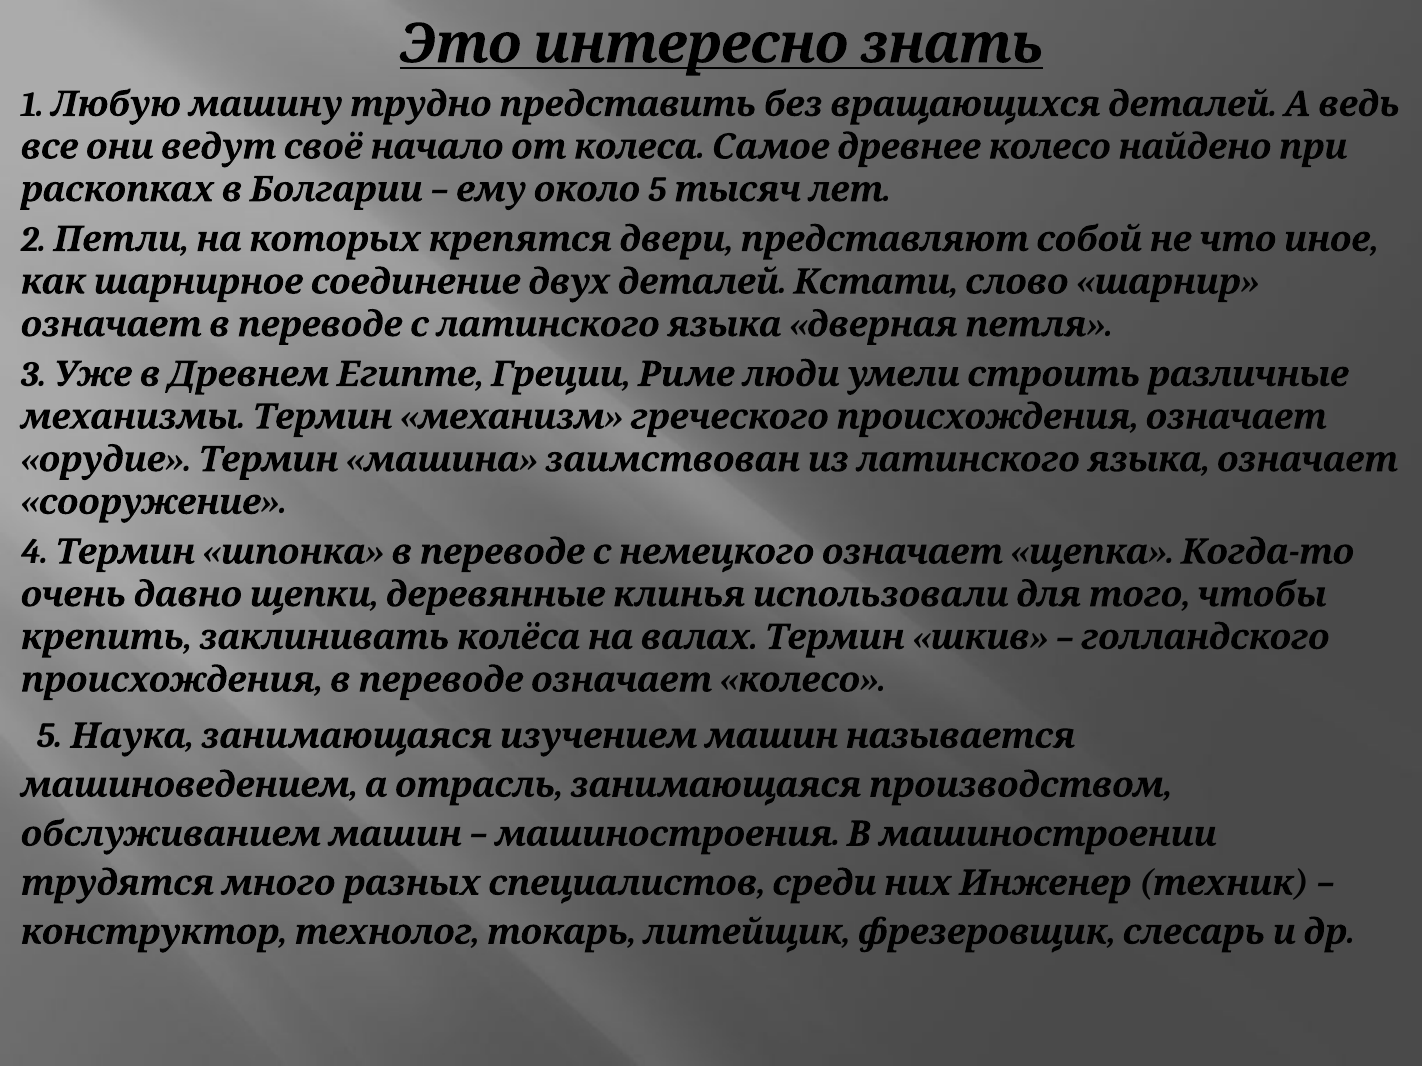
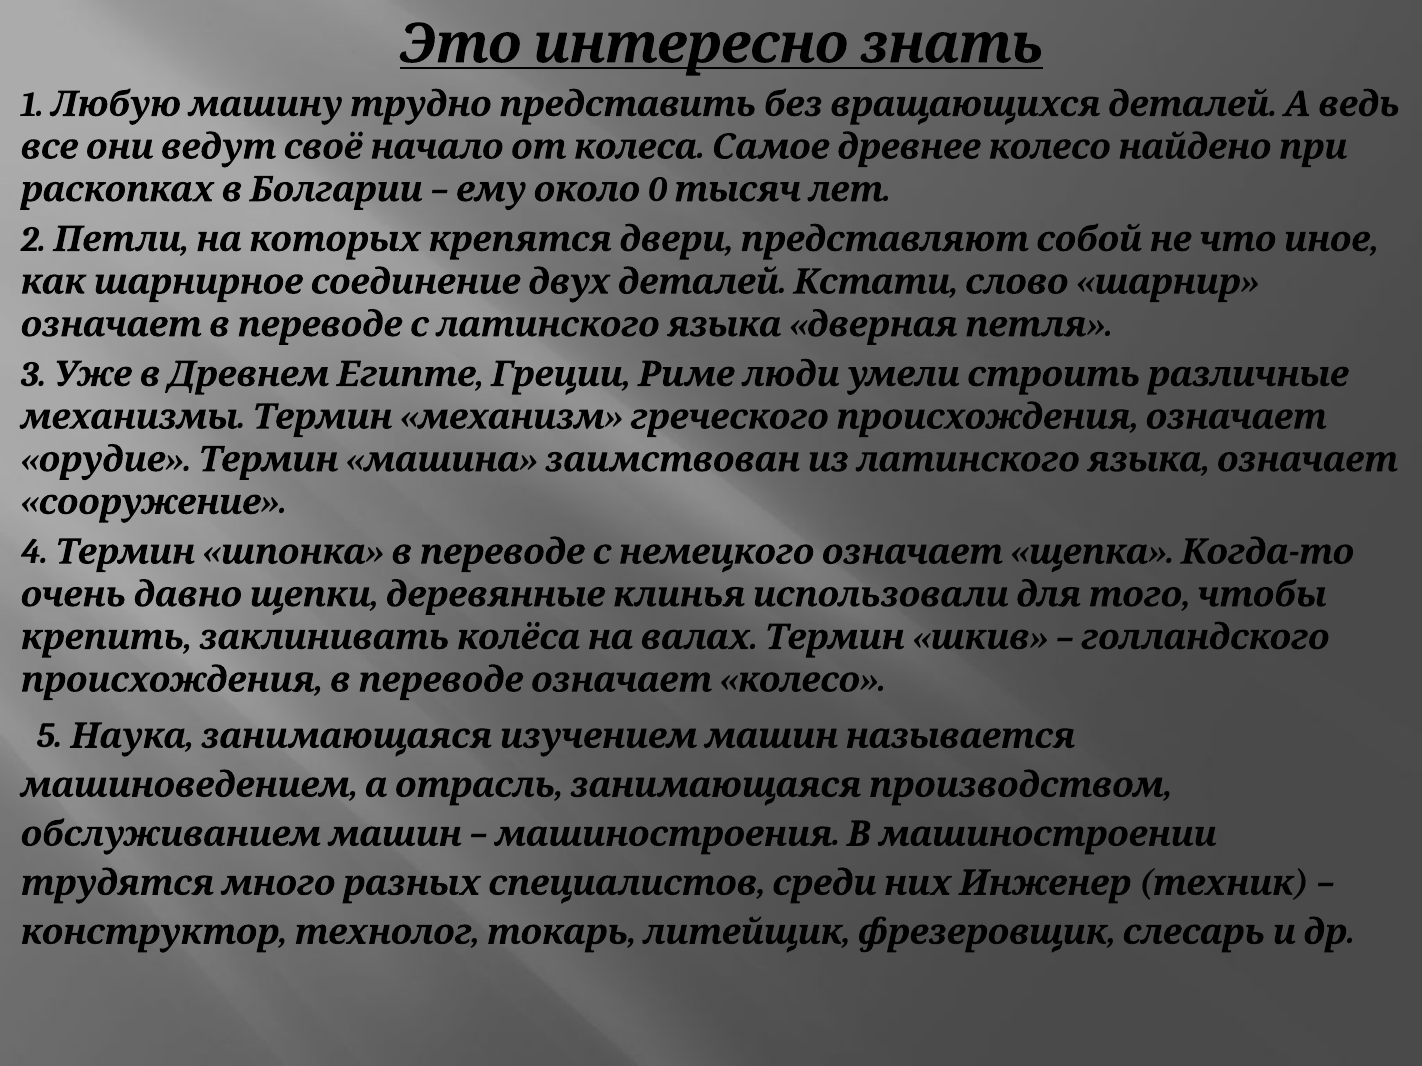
5 at (657, 190): 5 -> 0
